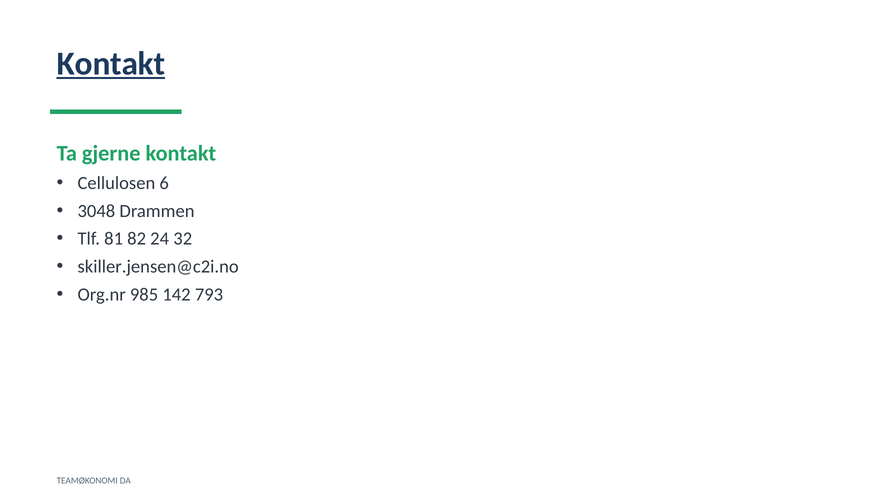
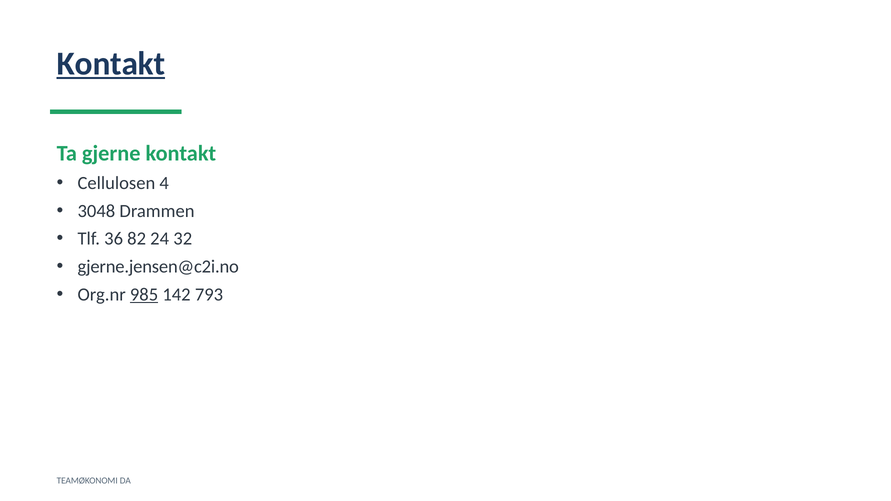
6: 6 -> 4
81: 81 -> 36
skiller.jensen@c2i.no: skiller.jensen@c2i.no -> gjerne.jensen@c2i.no
985 underline: none -> present
